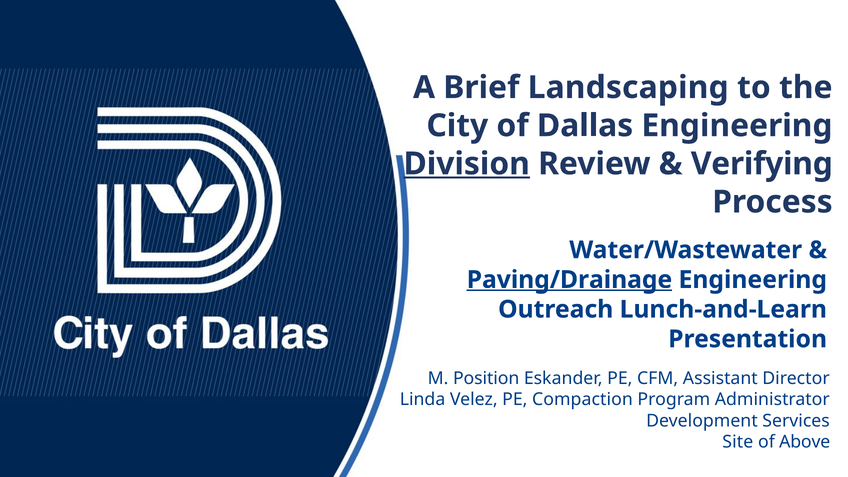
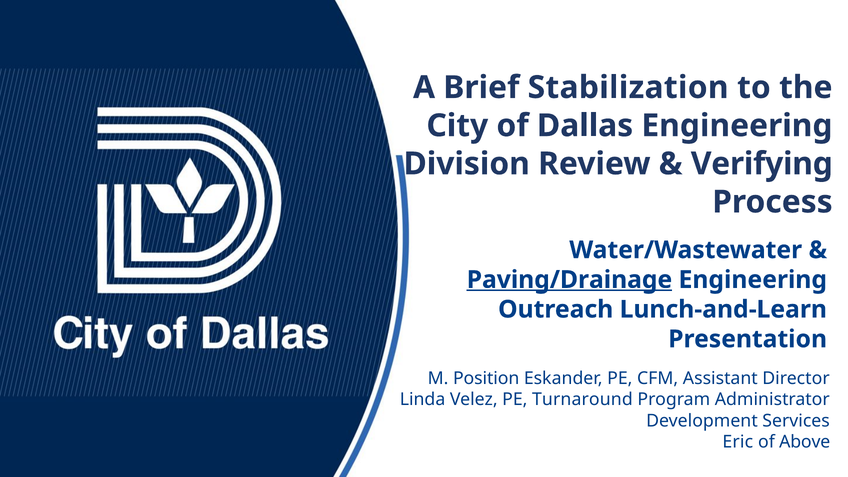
Landscaping: Landscaping -> Stabilization
Division underline: present -> none
Compaction: Compaction -> Turnaround
Site: Site -> Eric
